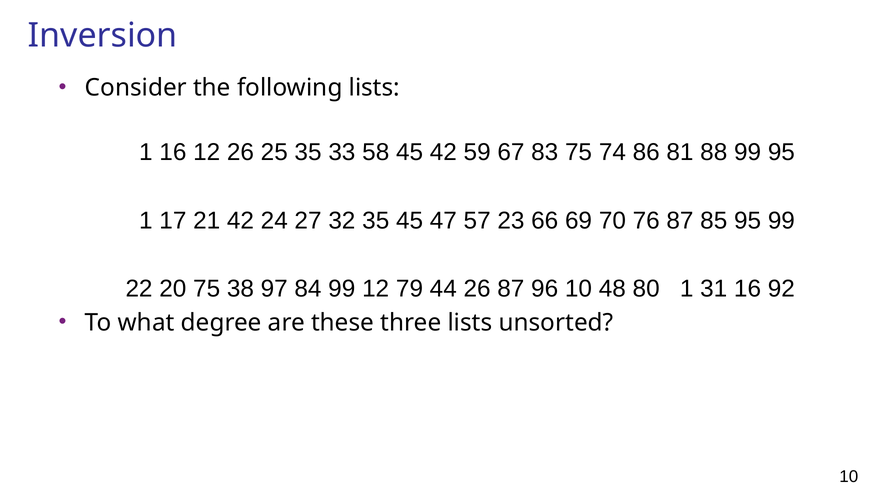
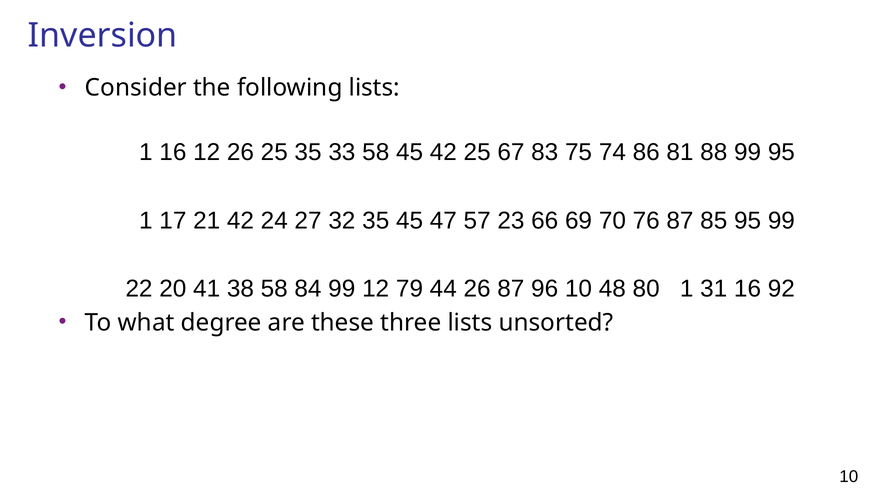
42 59: 59 -> 25
20 75: 75 -> 41
38 97: 97 -> 58
